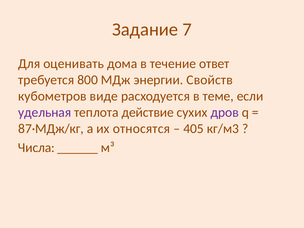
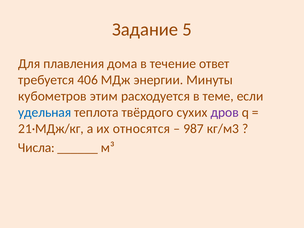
7: 7 -> 5
оценивать: оценивать -> плавления
800: 800 -> 406
Свойств: Свойств -> Минуты
виде: виде -> этим
удельная colour: purple -> blue
действие: действие -> твёрдого
87·МДж/кг: 87·МДж/кг -> 21·МДж/кг
405: 405 -> 987
